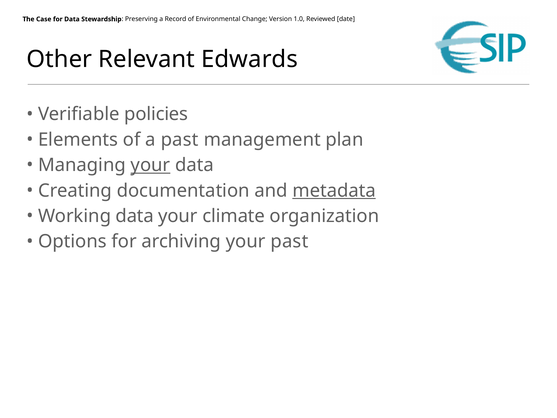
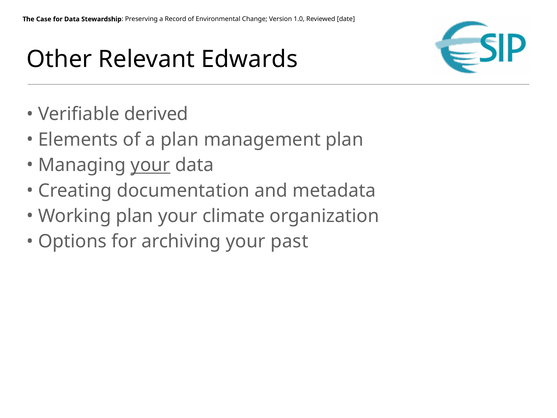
policies: policies -> derived
a past: past -> plan
metadata underline: present -> none
Working data: data -> plan
